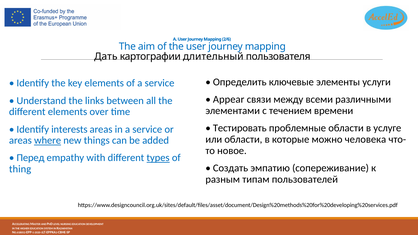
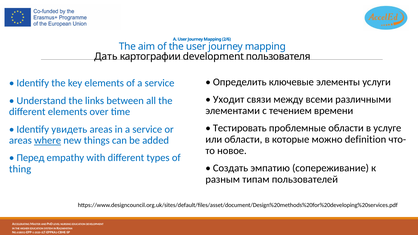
картографии длительный: длительный -> development
Appear: Appear -> Уходит
interests: interests -> увидеть
человека: человека -> definition
types underline: present -> none
